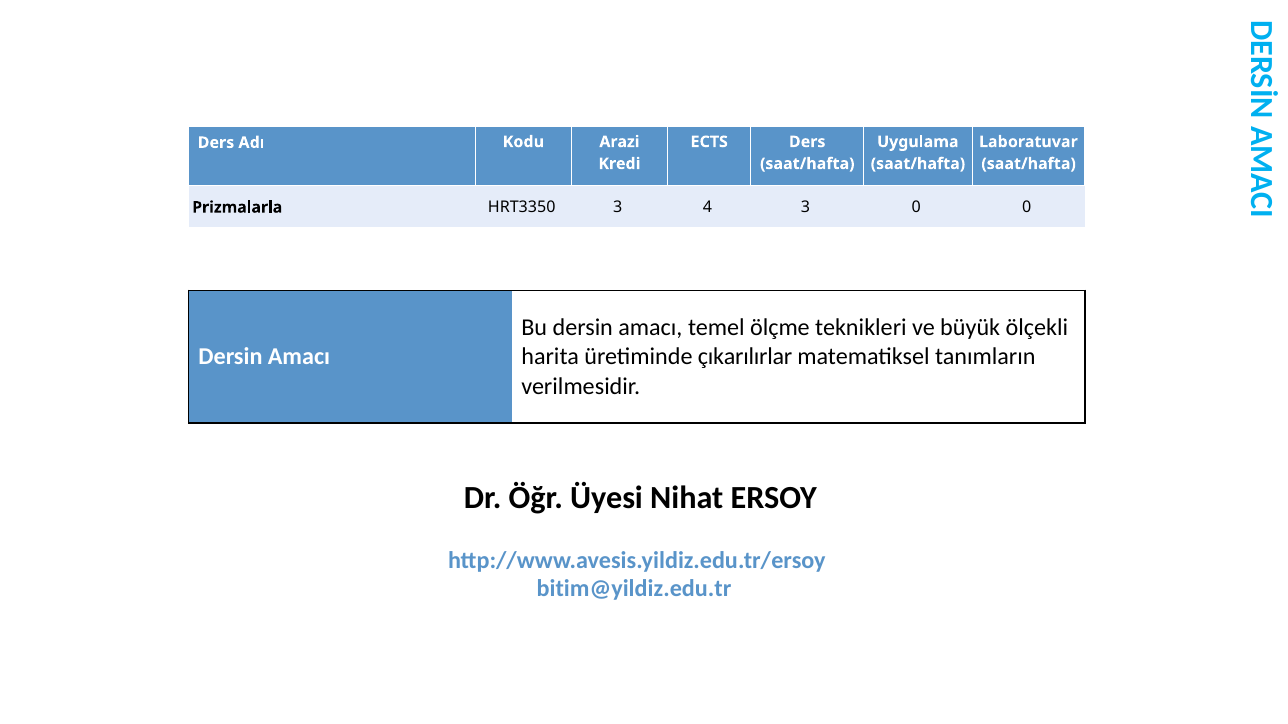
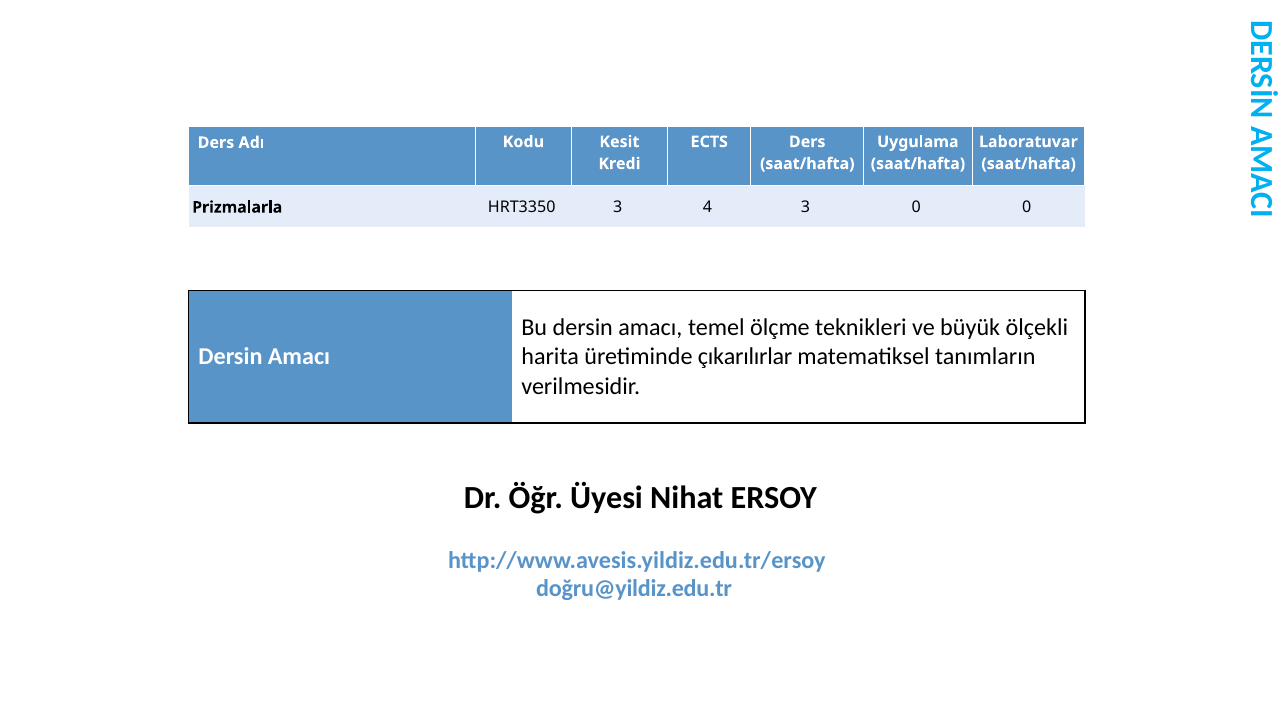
Arazi: Arazi -> Kesit
bitim@yildiz.edu.tr: bitim@yildiz.edu.tr -> doğru@yildiz.edu.tr
